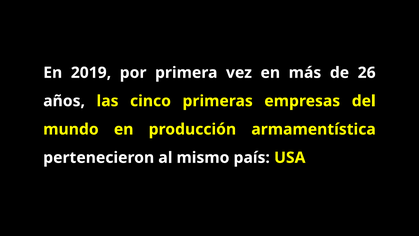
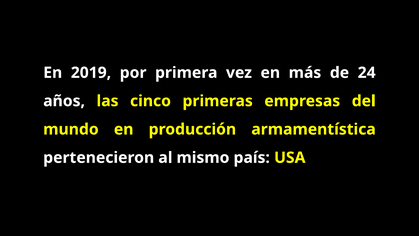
26: 26 -> 24
